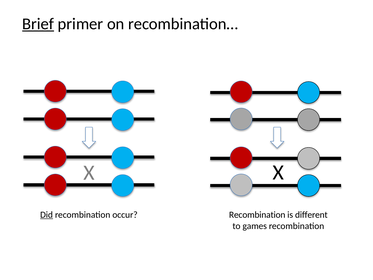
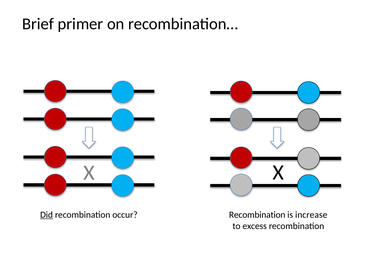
Brief underline: present -> none
different: different -> increase
games: games -> excess
